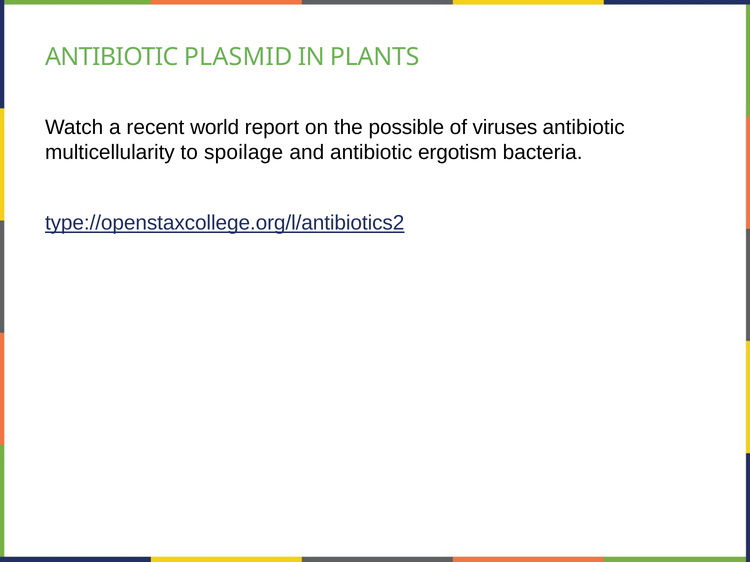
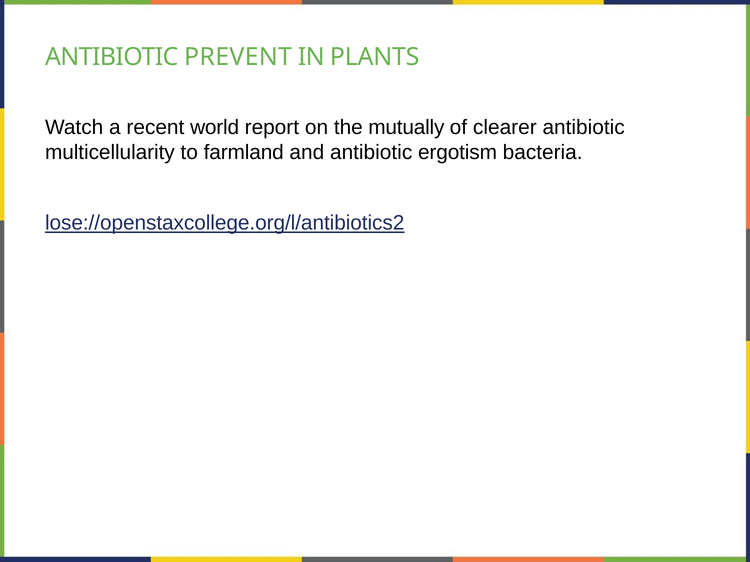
PLASMID: PLASMID -> PREVENT
possible: possible -> mutually
viruses: viruses -> clearer
spoilage: spoilage -> farmland
type://openstaxcollege.org/l/antibiotics2: type://openstaxcollege.org/l/antibiotics2 -> lose://openstaxcollege.org/l/antibiotics2
